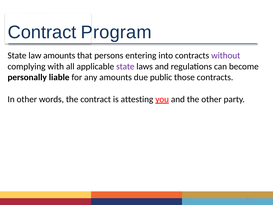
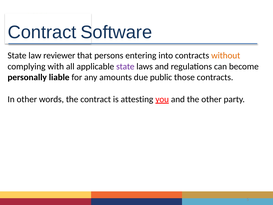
Program: Program -> Software
law amounts: amounts -> reviewer
without colour: purple -> orange
